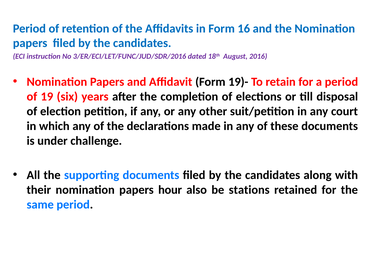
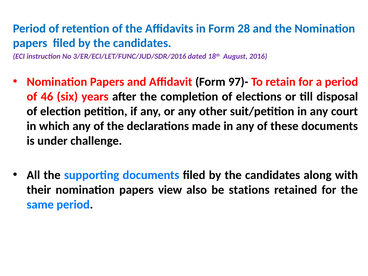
16: 16 -> 28
19)-: 19)- -> 97)-
19: 19 -> 46
hour: hour -> view
